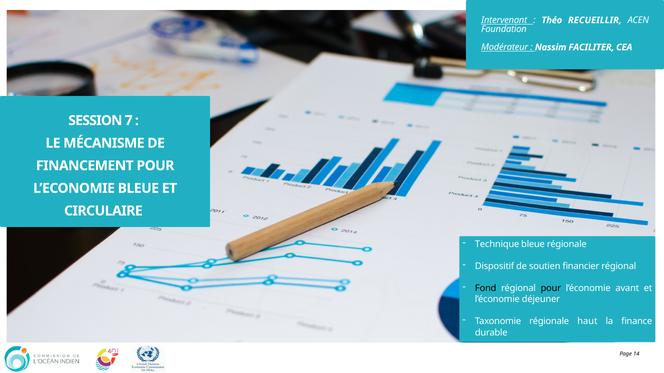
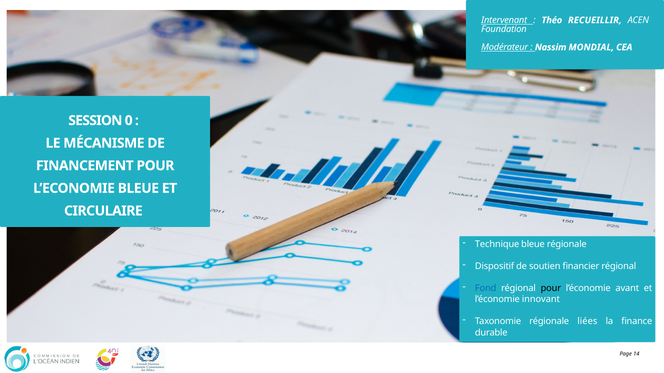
FACILITER: FACILITER -> MONDIAL
7: 7 -> 0
Fond colour: black -> blue
déjeuner: déjeuner -> innovant
haut: haut -> liées
